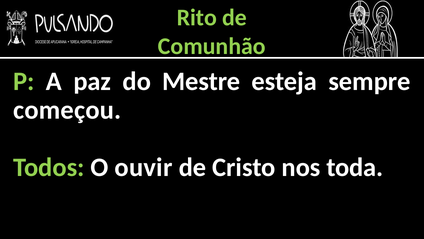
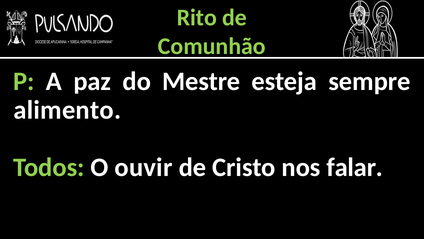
começou: começou -> alimento
toda: toda -> falar
